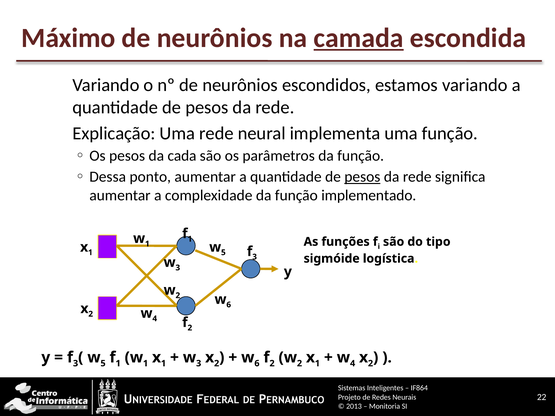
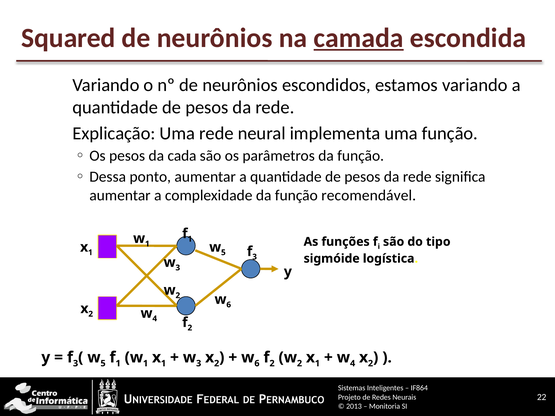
Máximo: Máximo -> Squared
pesos at (362, 177) underline: present -> none
implementado: implementado -> recomendável
